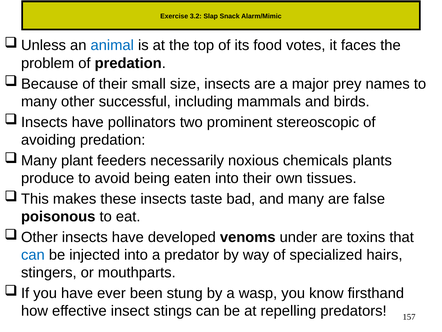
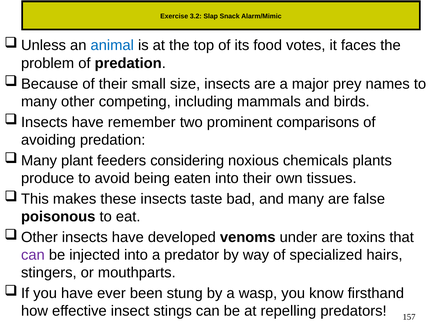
successful: successful -> competing
pollinators: pollinators -> remember
stereoscopic: stereoscopic -> comparisons
necessarily: necessarily -> considering
can at (33, 255) colour: blue -> purple
